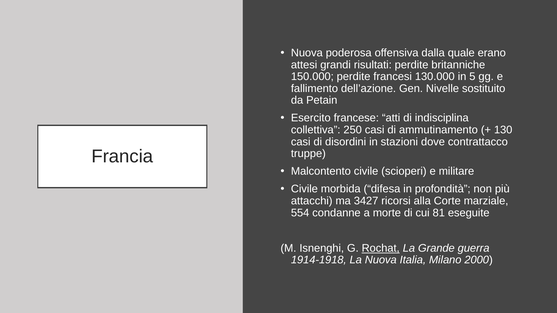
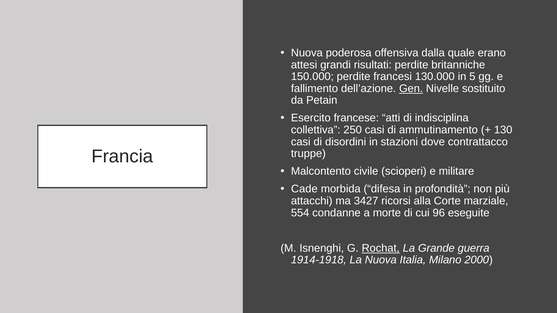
Gen underline: none -> present
Civile at (304, 189): Civile -> Cade
81: 81 -> 96
